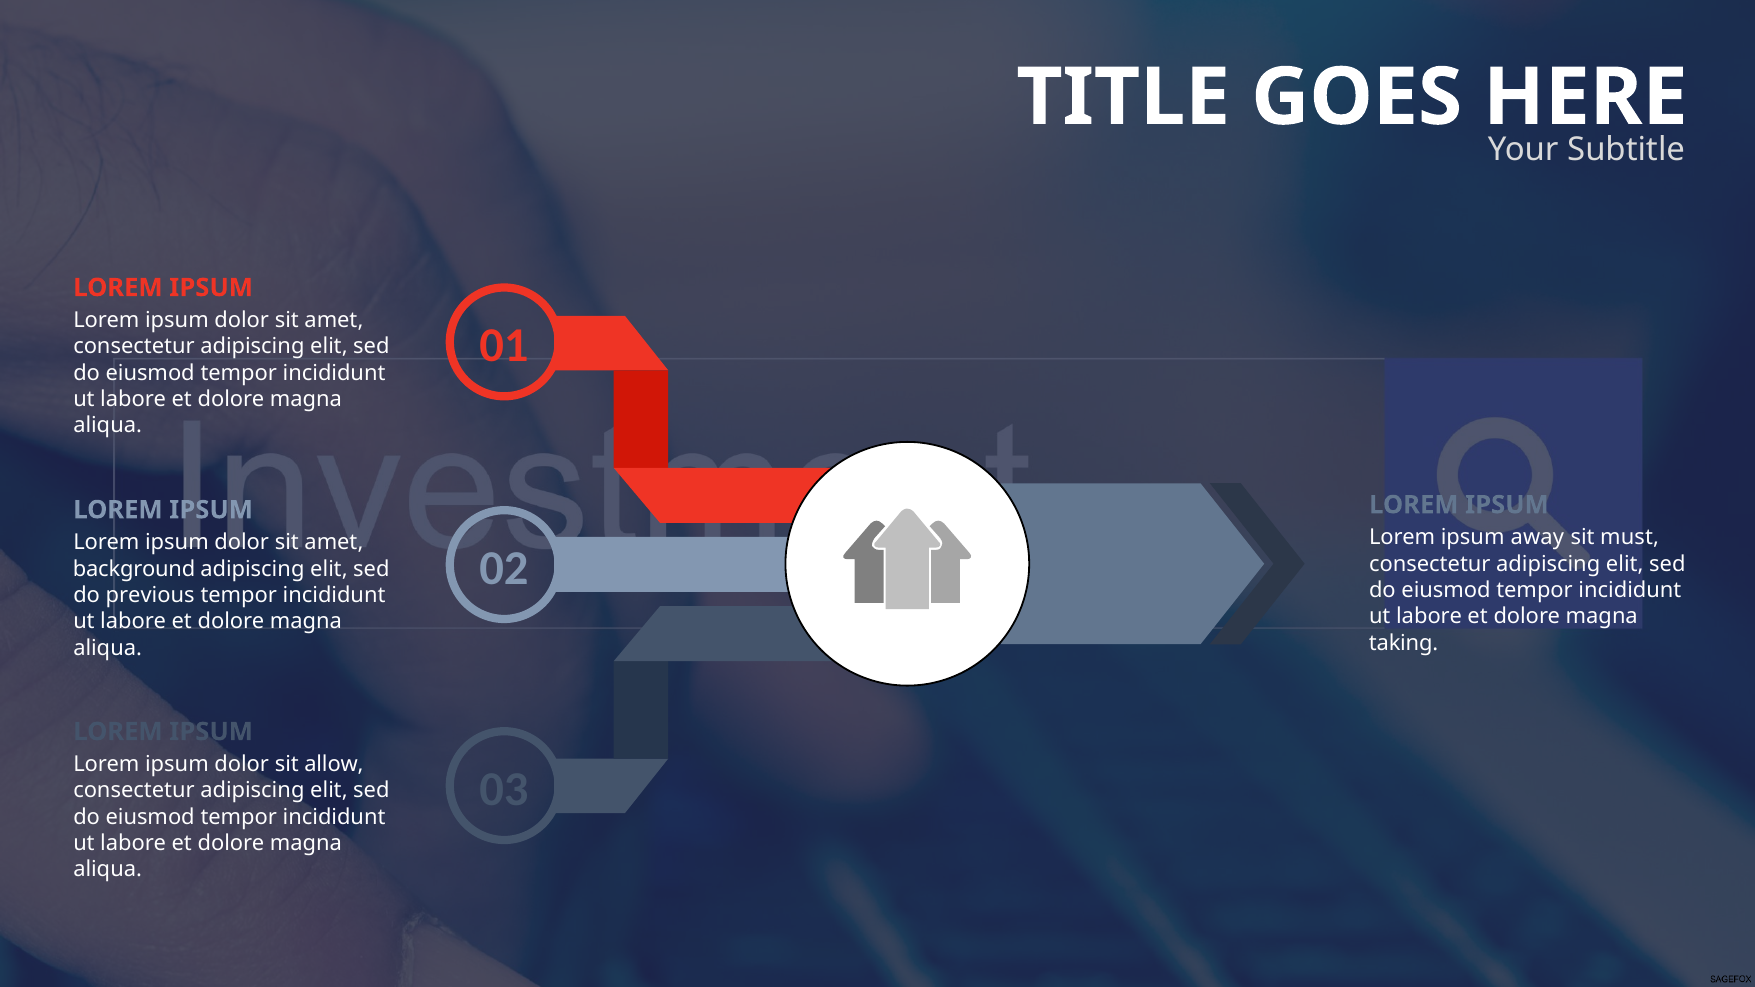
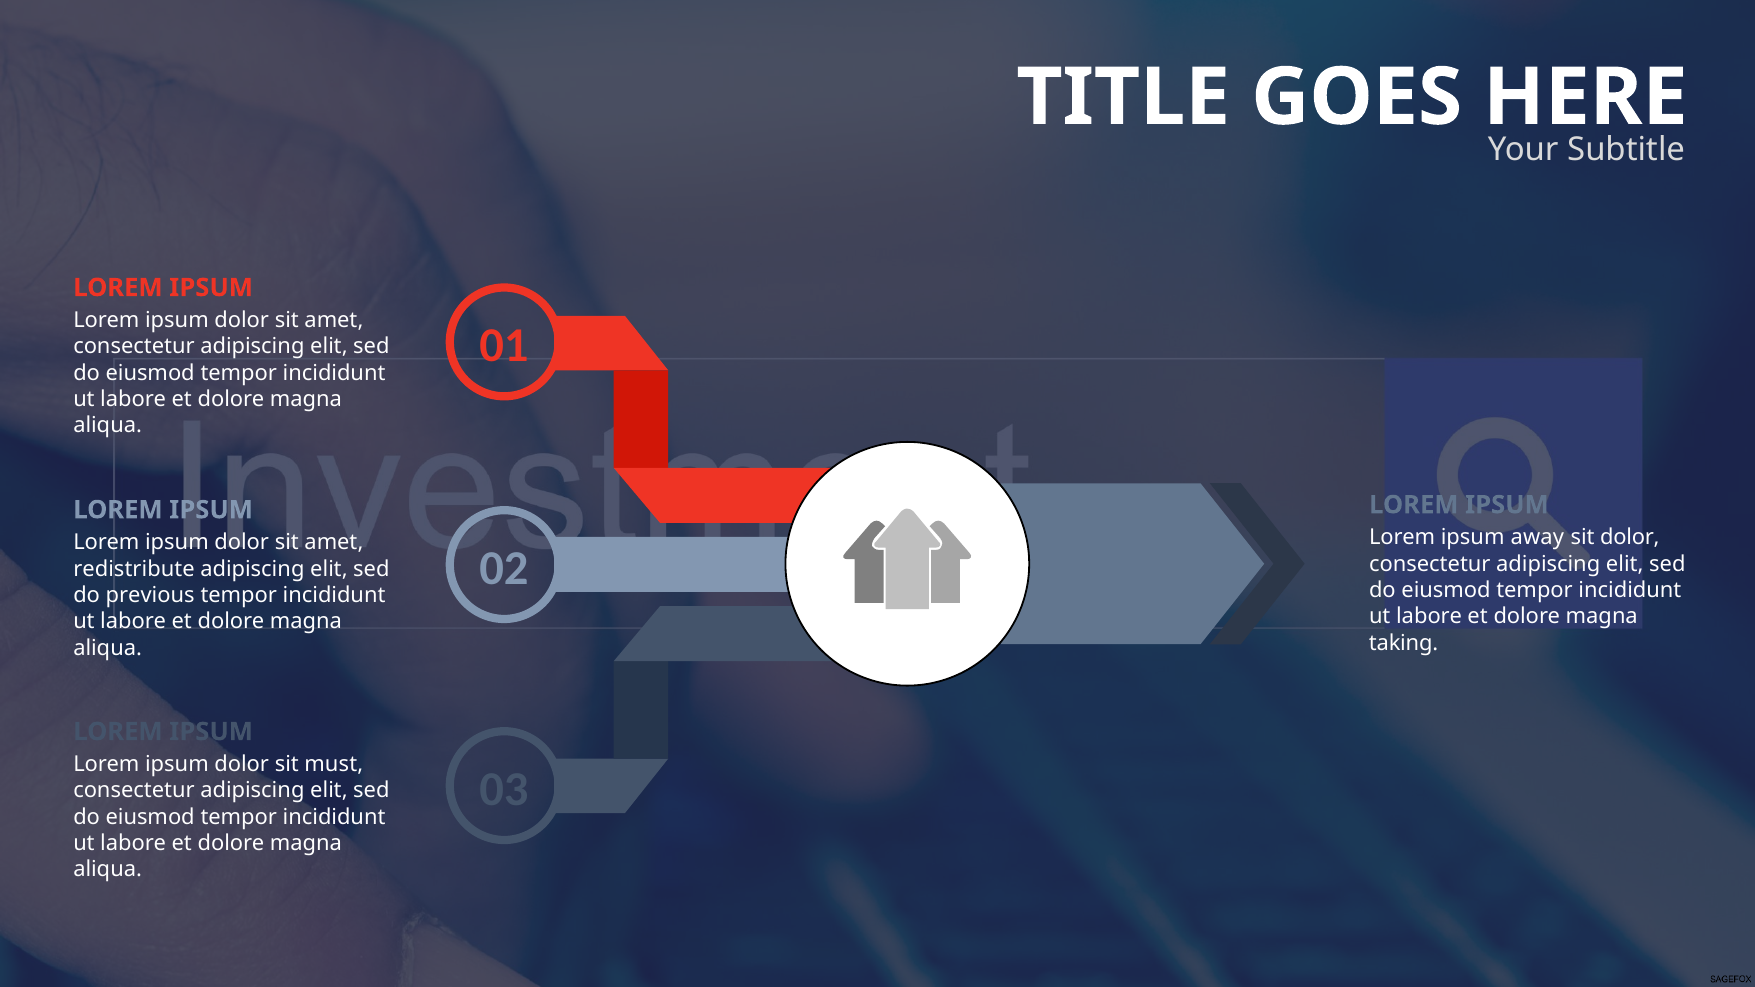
sit must: must -> dolor
background: background -> redistribute
allow: allow -> must
